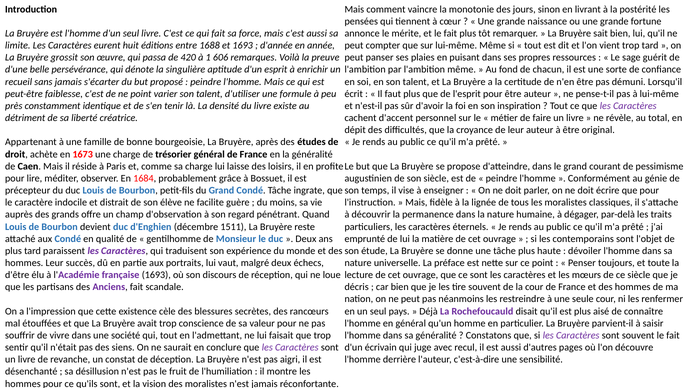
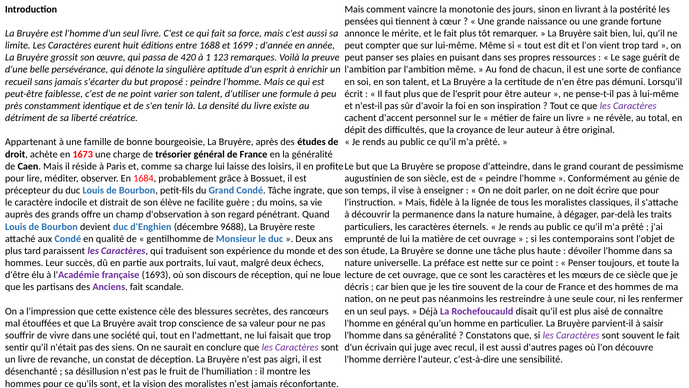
et 1693: 1693 -> 1699
606: 606 -> 123
1511: 1511 -> 9688
